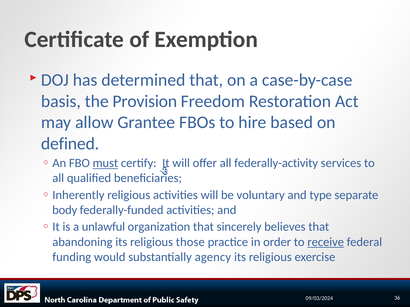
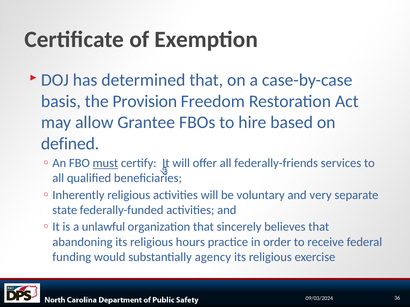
federally-activity: federally-activity -> federally-friends
type: type -> very
body: body -> state
those: those -> hours
receive underline: present -> none
